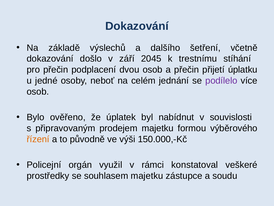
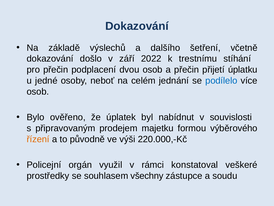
2045: 2045 -> 2022
podílelo colour: purple -> blue
150.000,-Kč: 150.000,-Kč -> 220.000,-Kč
souhlasem majetku: majetku -> všechny
